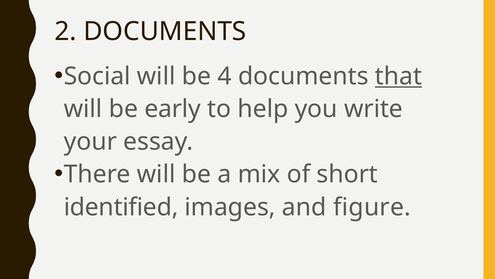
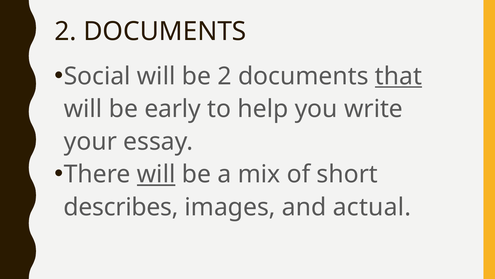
be 4: 4 -> 2
will at (156, 174) underline: none -> present
identified: identified -> describes
figure: figure -> actual
